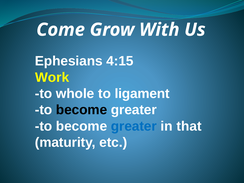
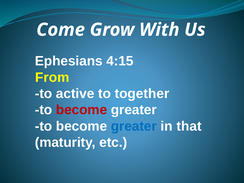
Work: Work -> From
whole: whole -> active
ligament: ligament -> together
become at (82, 110) colour: black -> red
